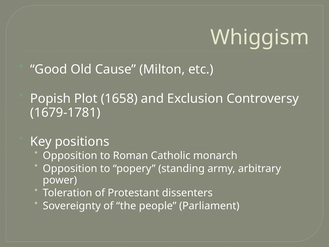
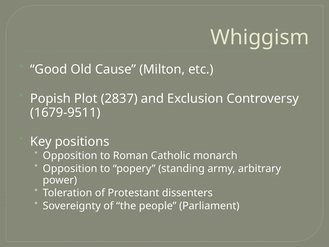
1658: 1658 -> 2837
1679-1781: 1679-1781 -> 1679-9511
